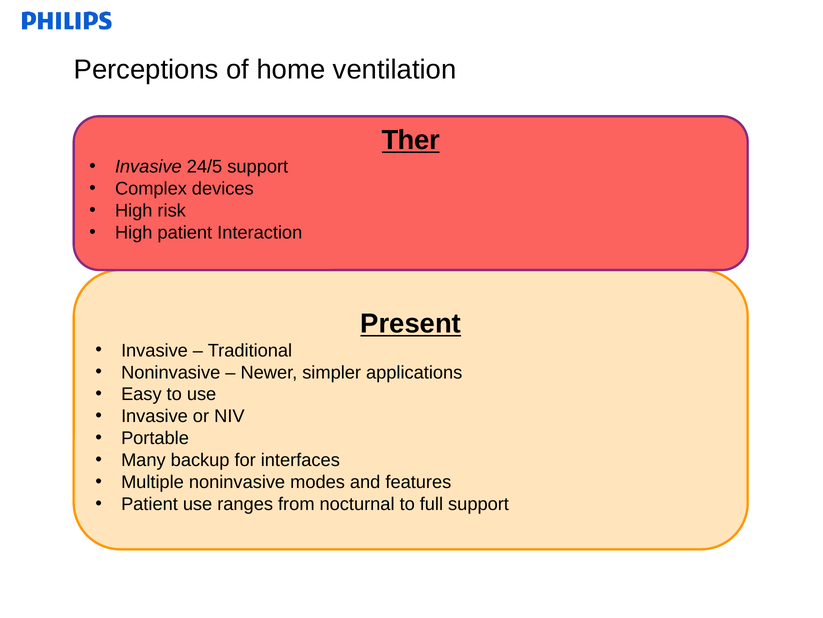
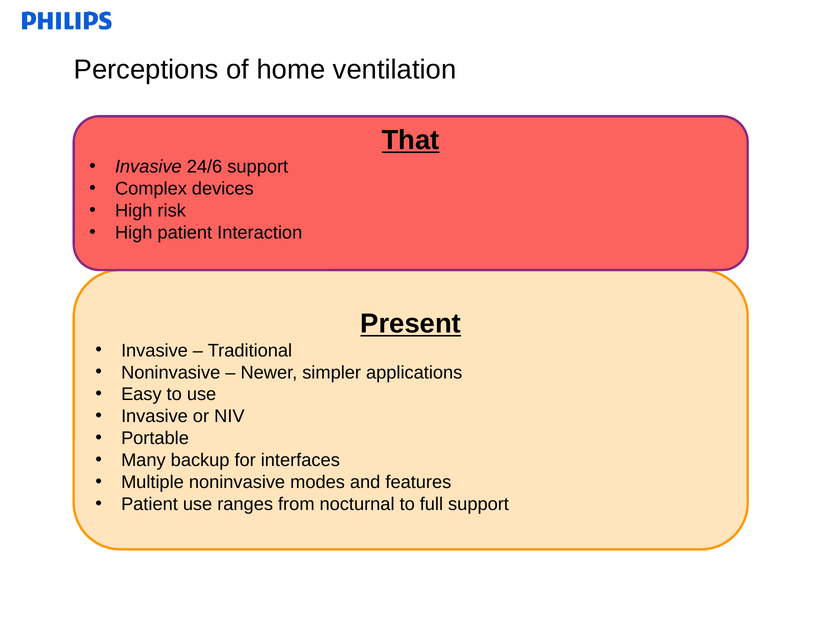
Ther: Ther -> That
24/5: 24/5 -> 24/6
